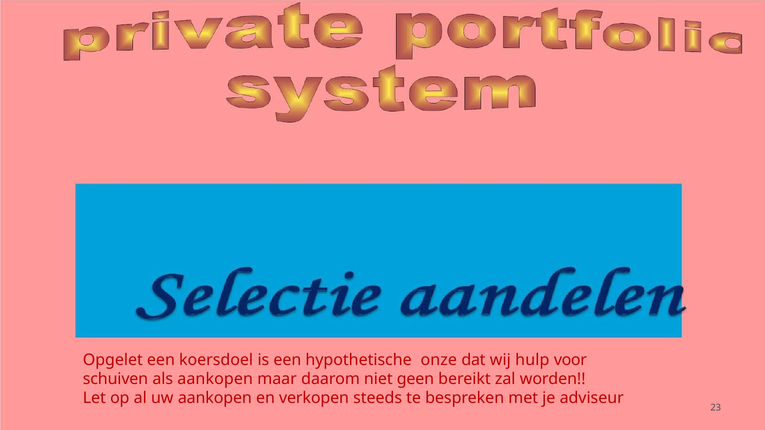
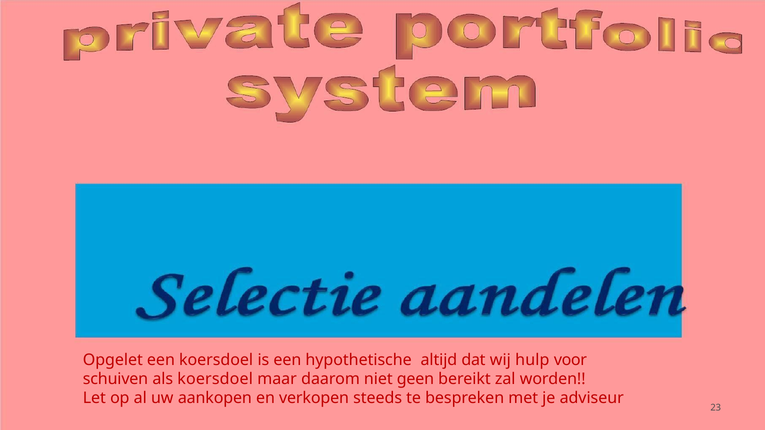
onze: onze -> altijd
als aankopen: aankopen -> koersdoel
